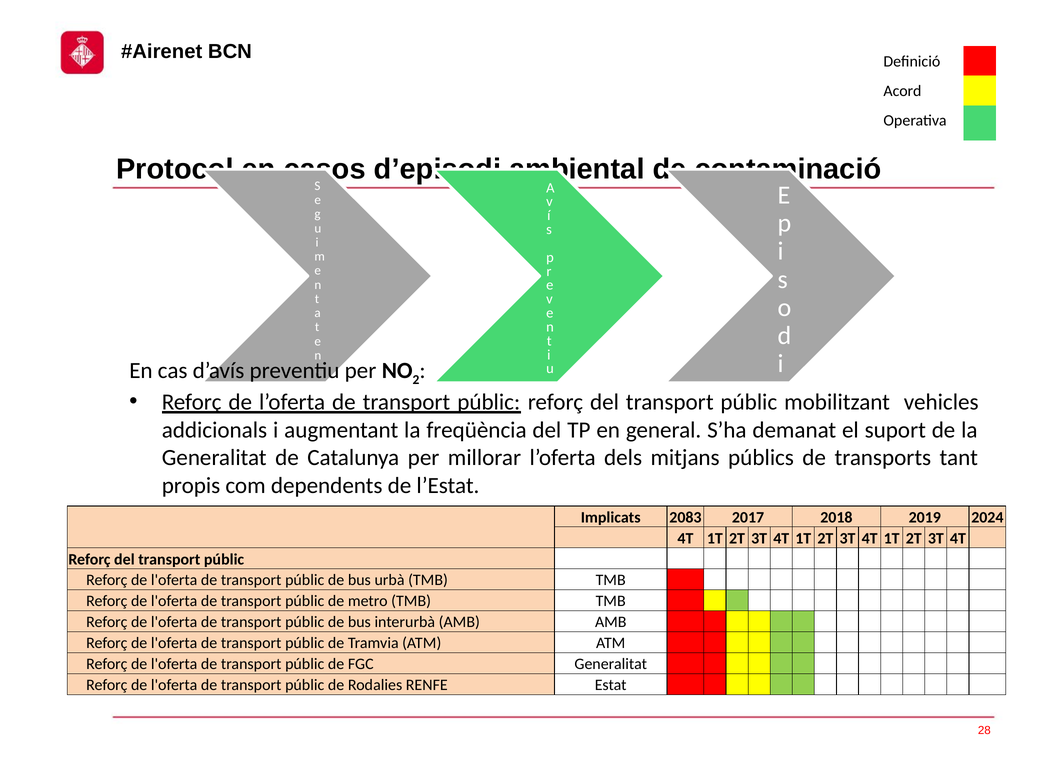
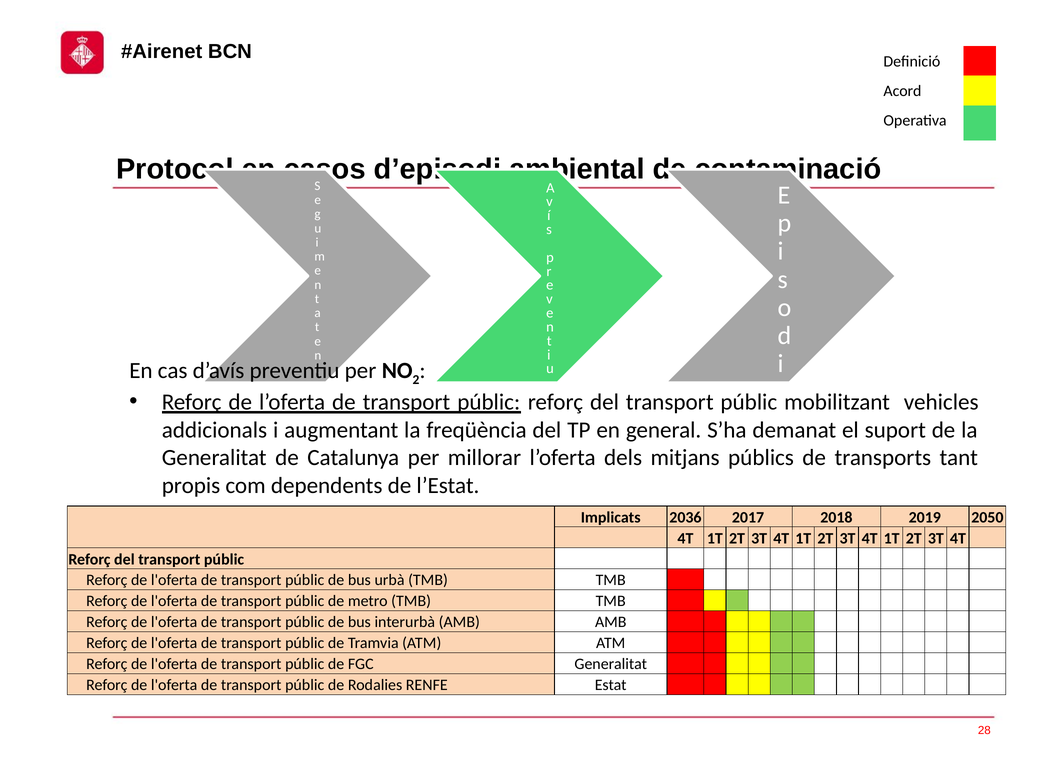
2083: 2083 -> 2036
2024: 2024 -> 2050
